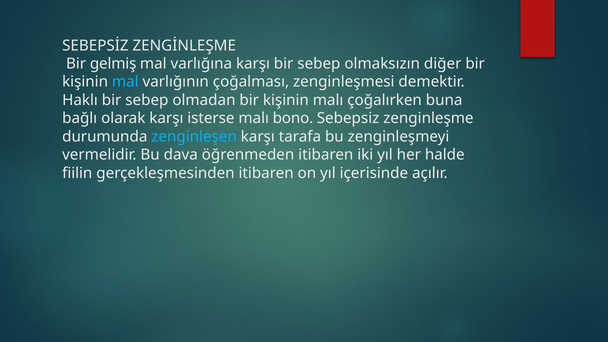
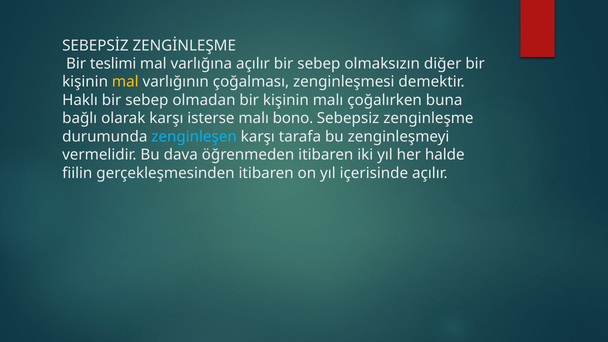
gelmiş: gelmiş -> teslimi
varlığına karşı: karşı -> açılır
mal at (125, 82) colour: light blue -> yellow
